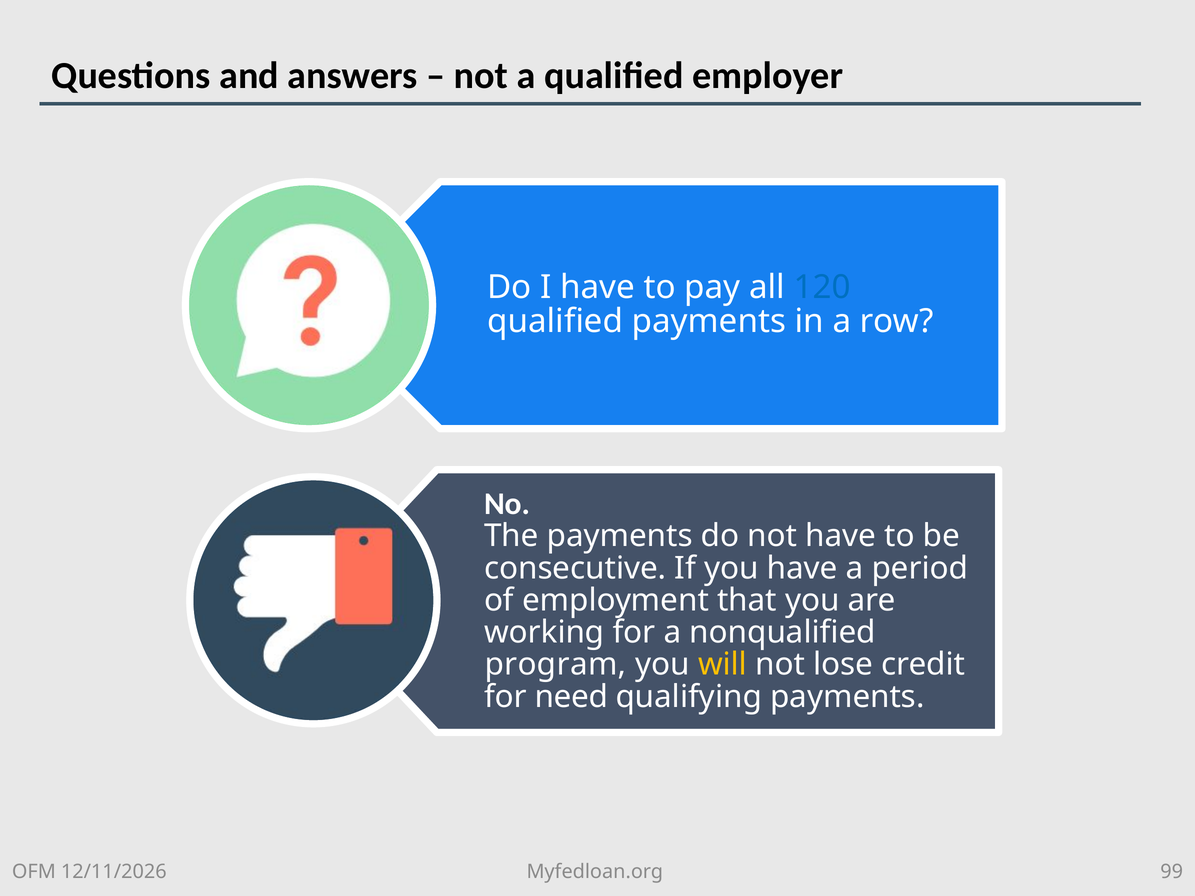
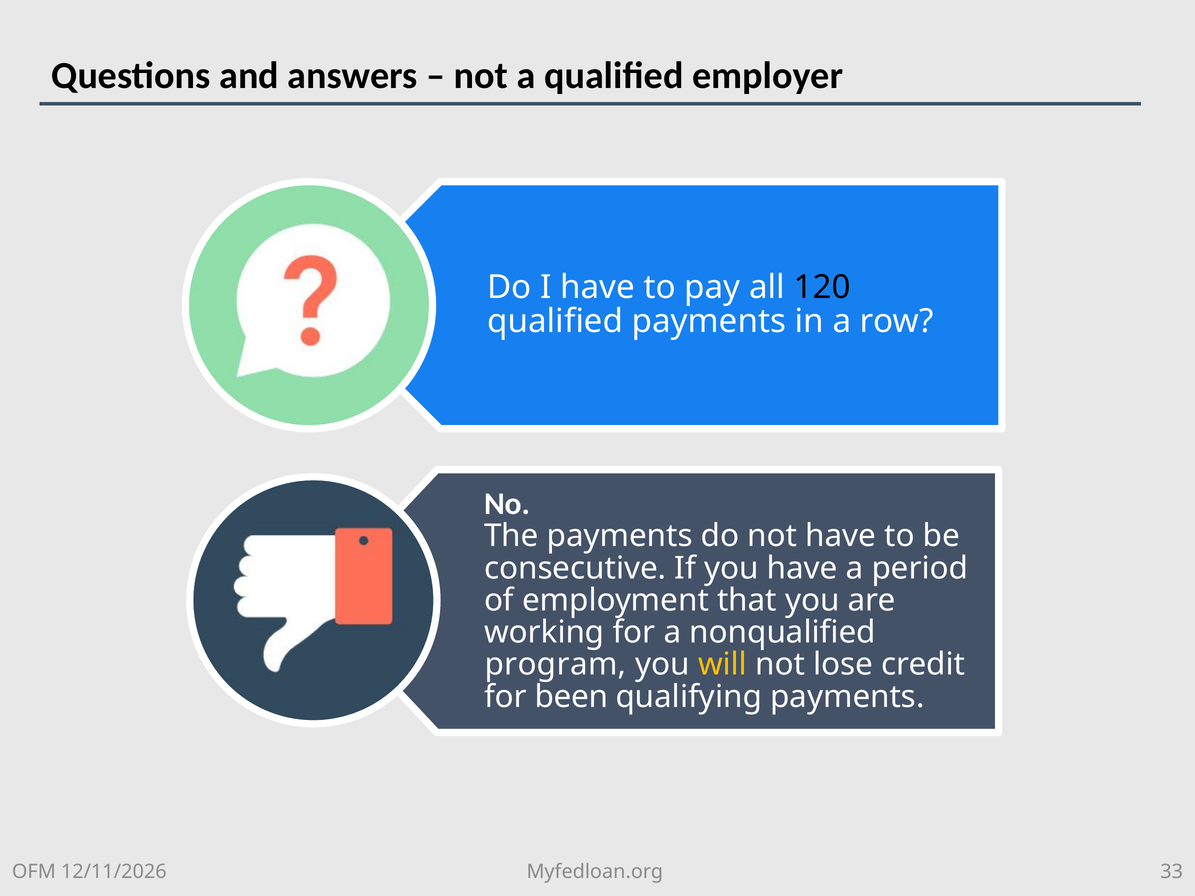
120 colour: blue -> black
need: need -> been
99: 99 -> 33
